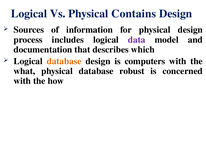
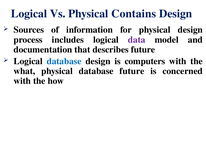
describes which: which -> future
database at (64, 61) colour: orange -> blue
database robust: robust -> future
